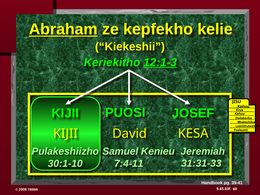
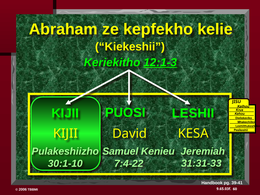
Abraham underline: present -> none
JOSEF: JOSEF -> LESHII
7:4-11: 7:4-11 -> 7:4-22
